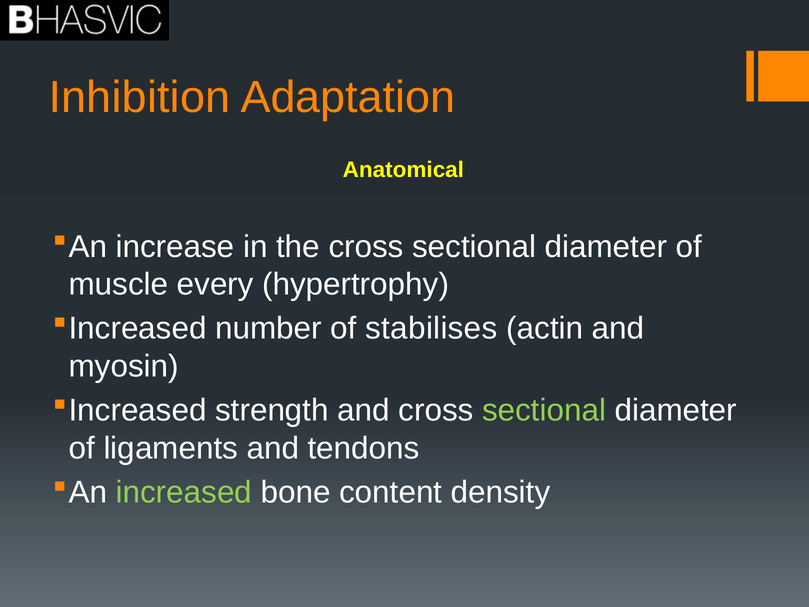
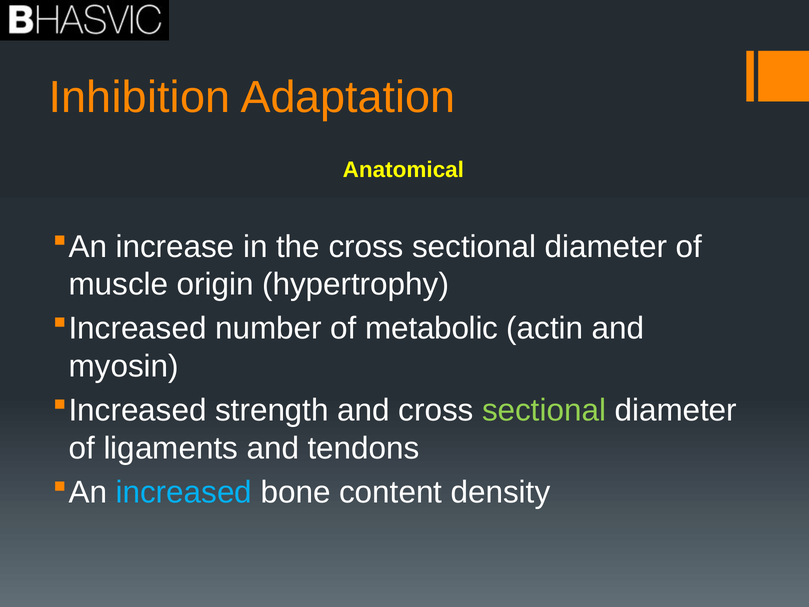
every: every -> origin
stabilises: stabilises -> metabolic
increased colour: light green -> light blue
